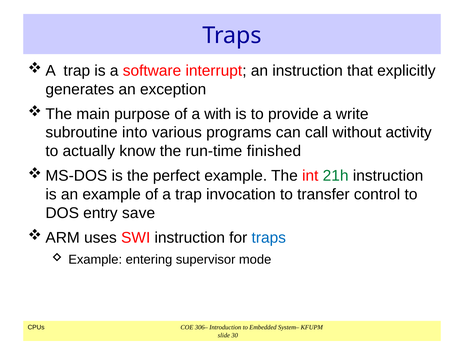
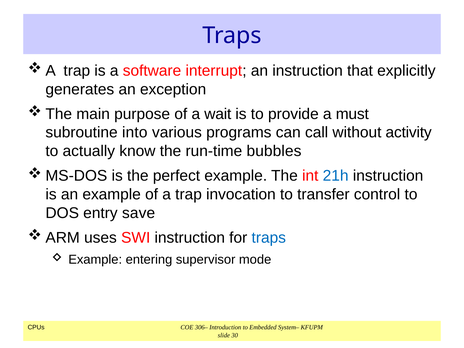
with: with -> wait
write: write -> must
finished: finished -> bubbles
21h colour: green -> blue
